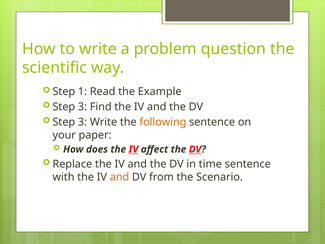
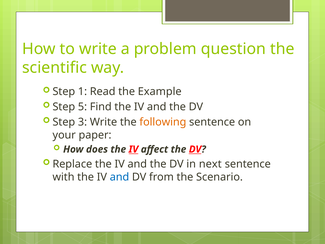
3 at (82, 107): 3 -> 5
time: time -> next
and at (119, 177) colour: orange -> blue
